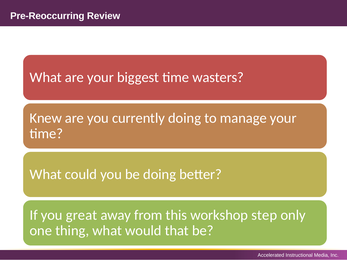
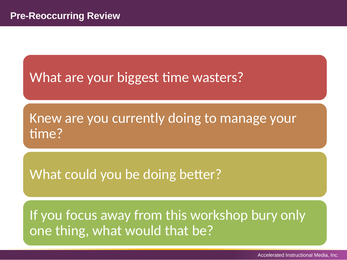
great: great -> focus
step: step -> bury
